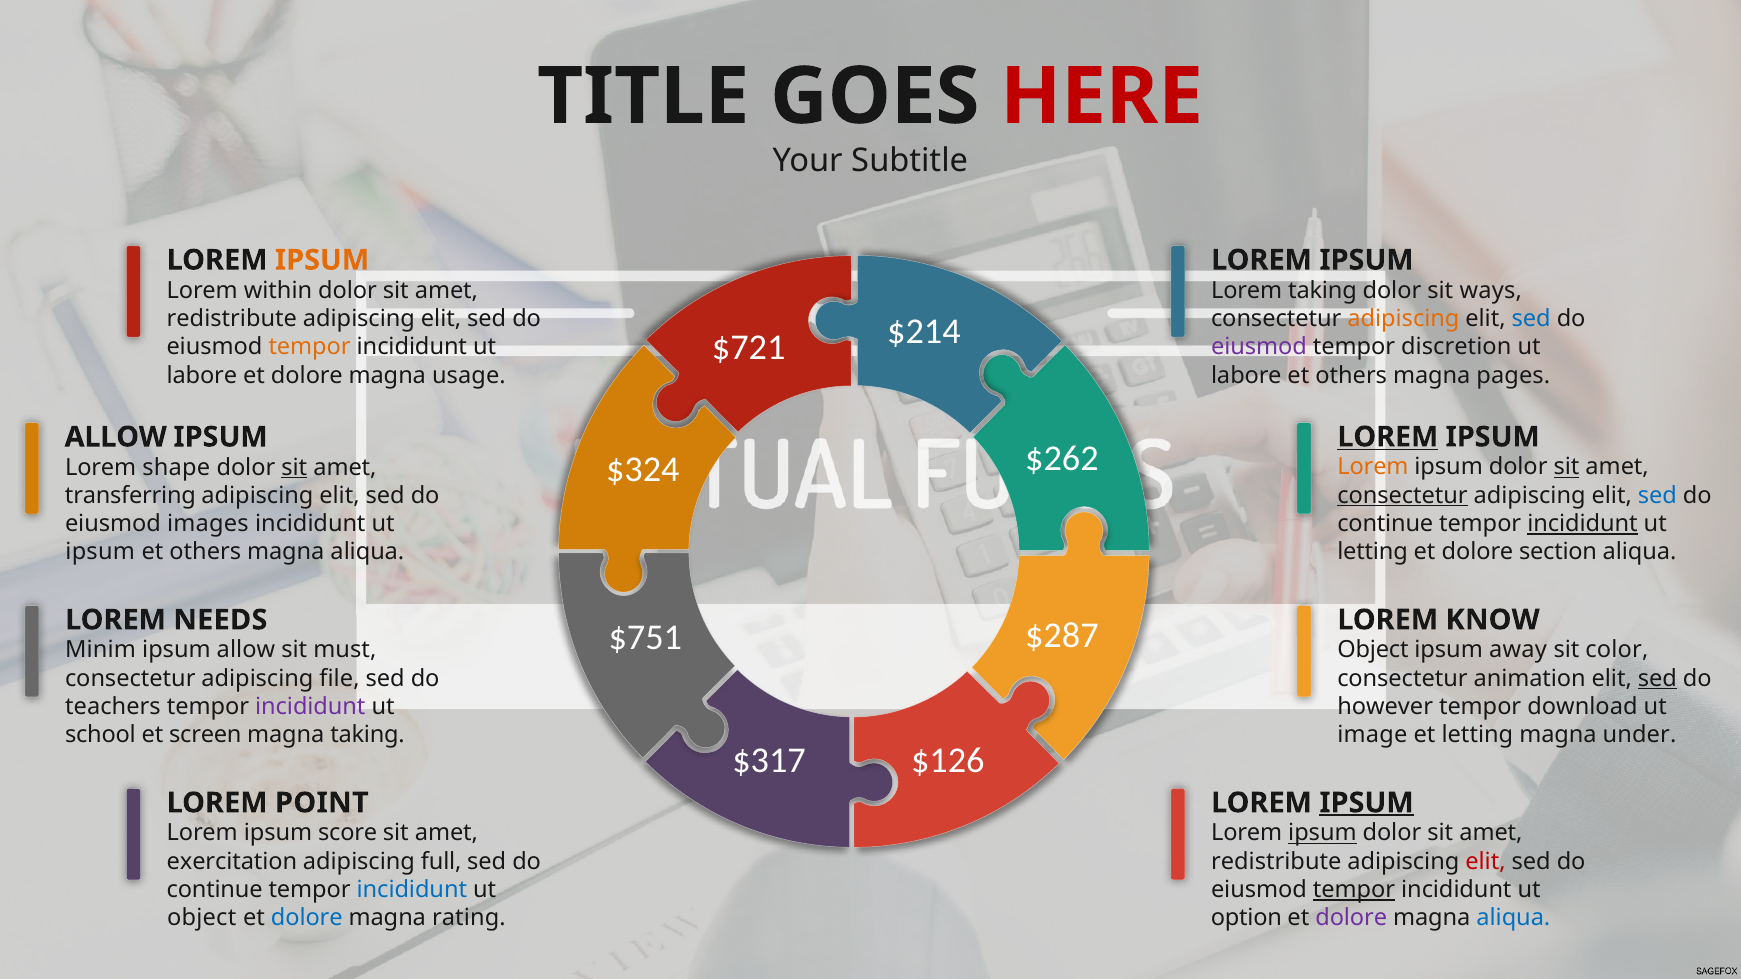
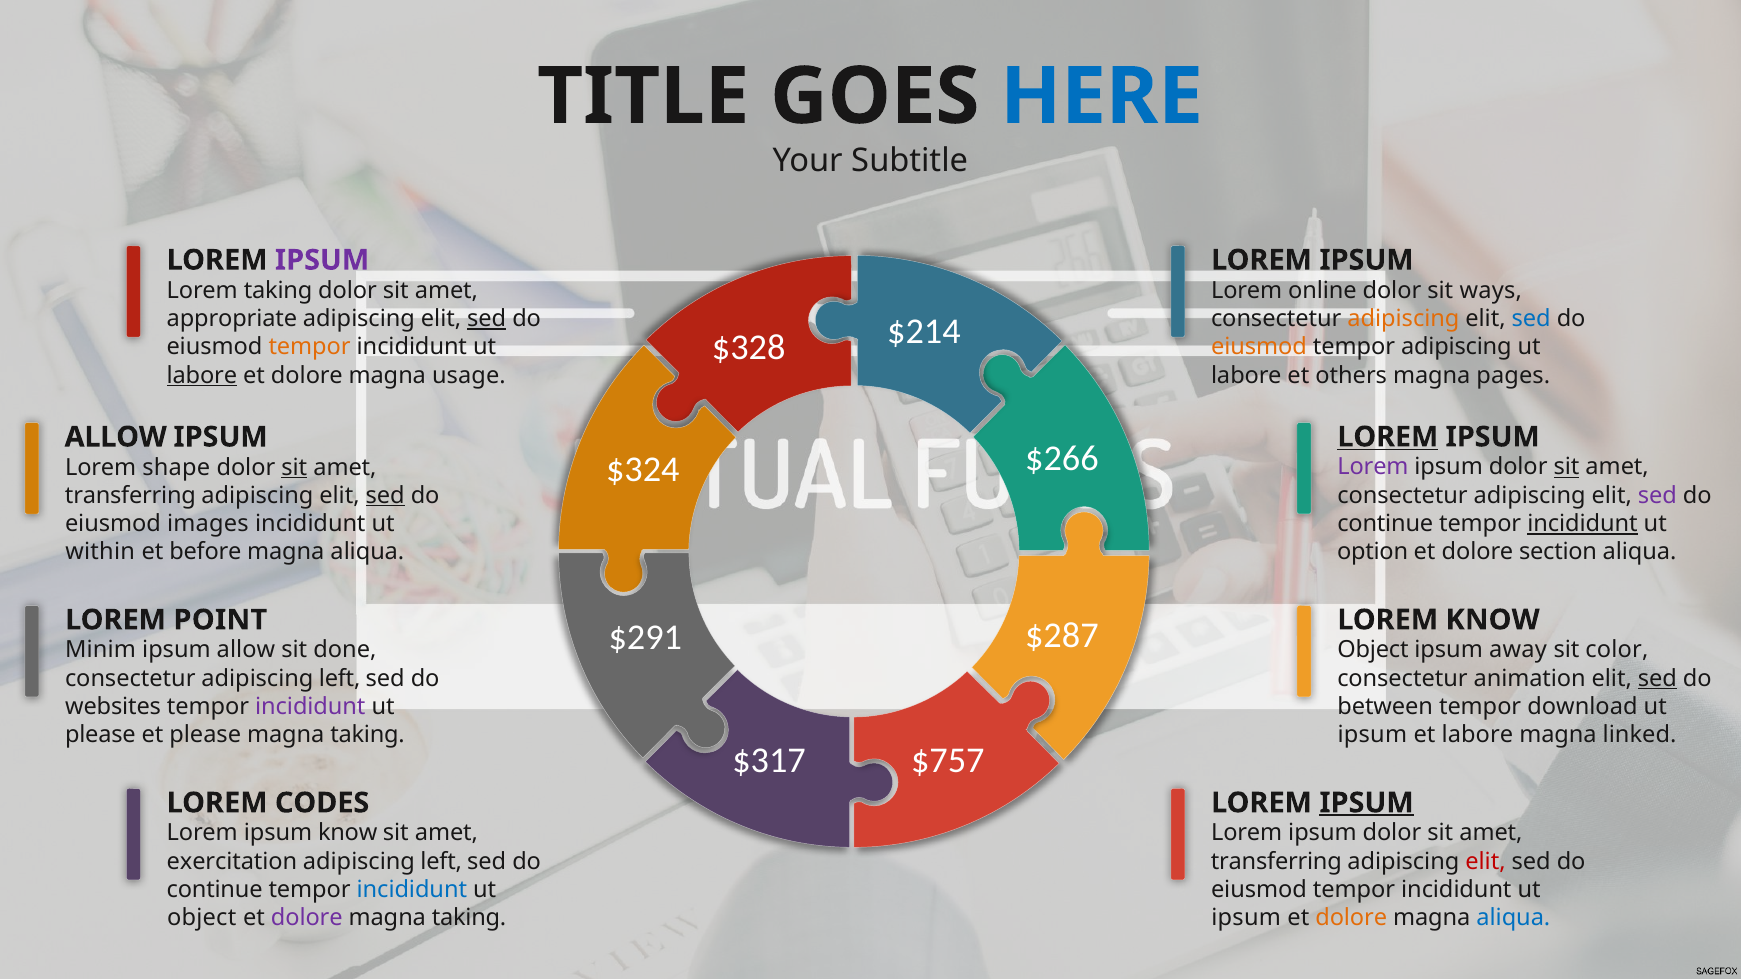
HERE colour: red -> blue
IPSUM at (322, 260) colour: orange -> purple
Lorem taking: taking -> online
Lorem within: within -> taking
redistribute at (232, 319): redistribute -> appropriate
sed at (487, 319) underline: none -> present
$721: $721 -> $328
eiusmod at (1259, 347) colour: purple -> orange
tempor discretion: discretion -> adipiscing
labore at (202, 375) underline: none -> present
$262: $262 -> $266
Lorem at (1373, 467) colour: orange -> purple
consectetur at (1403, 496) underline: present -> none
sed at (1657, 496) colour: blue -> purple
sed at (385, 496) underline: none -> present
ipsum at (100, 552): ipsum -> within
others at (205, 552): others -> before
letting at (1373, 552): letting -> option
NEEDS: NEEDS -> POINT
$751: $751 -> $291
must: must -> done
consectetur adipiscing file: file -> left
teachers: teachers -> websites
however: however -> between
school at (100, 735): school -> please
et screen: screen -> please
image at (1372, 735): image -> ipsum
et letting: letting -> labore
under: under -> linked
$126: $126 -> $757
POINT: POINT -> CODES
ipsum at (1322, 833) underline: present -> none
ipsum score: score -> know
full at (441, 862): full -> left
redistribute at (1276, 862): redistribute -> transferring
tempor at (1354, 890) underline: present -> none
dolore at (307, 918) colour: blue -> purple
rating at (469, 918): rating -> taking
option at (1246, 918): option -> ipsum
dolore at (1351, 918) colour: purple -> orange
